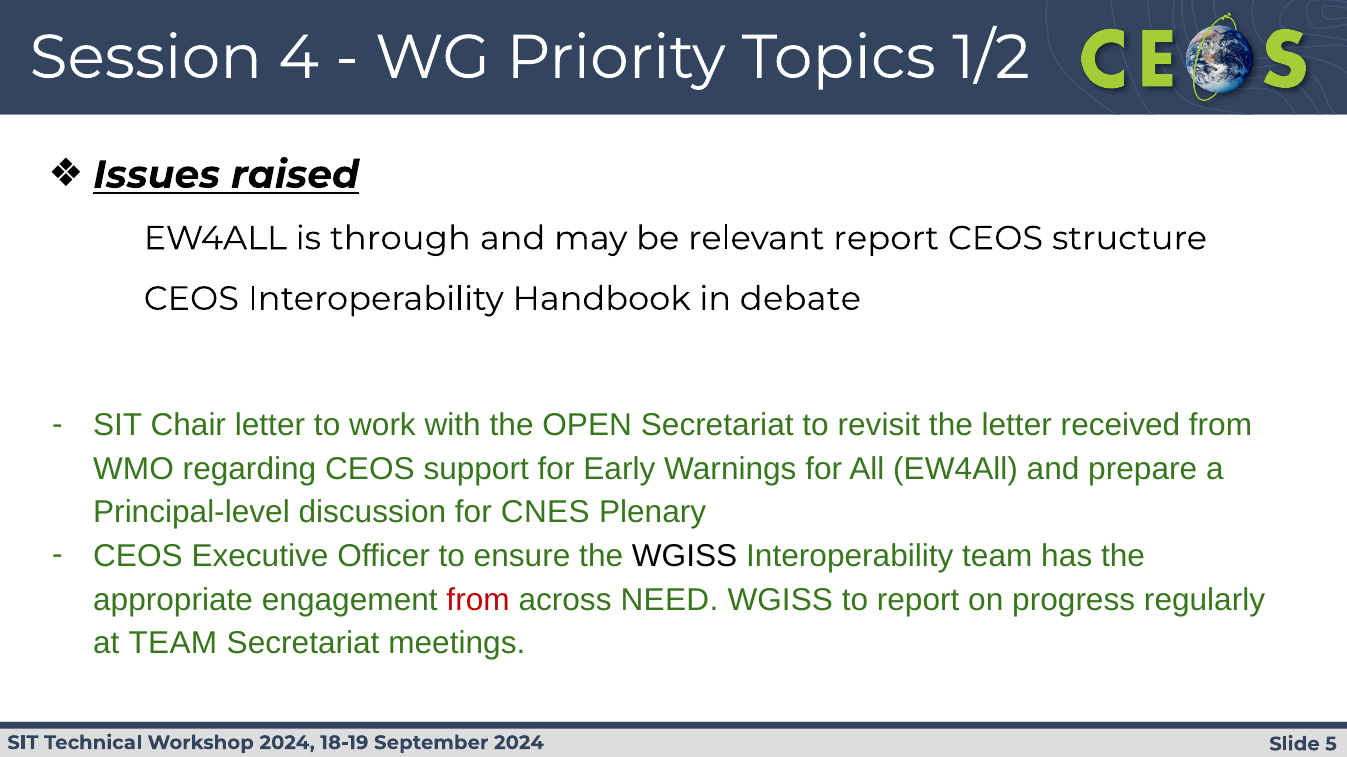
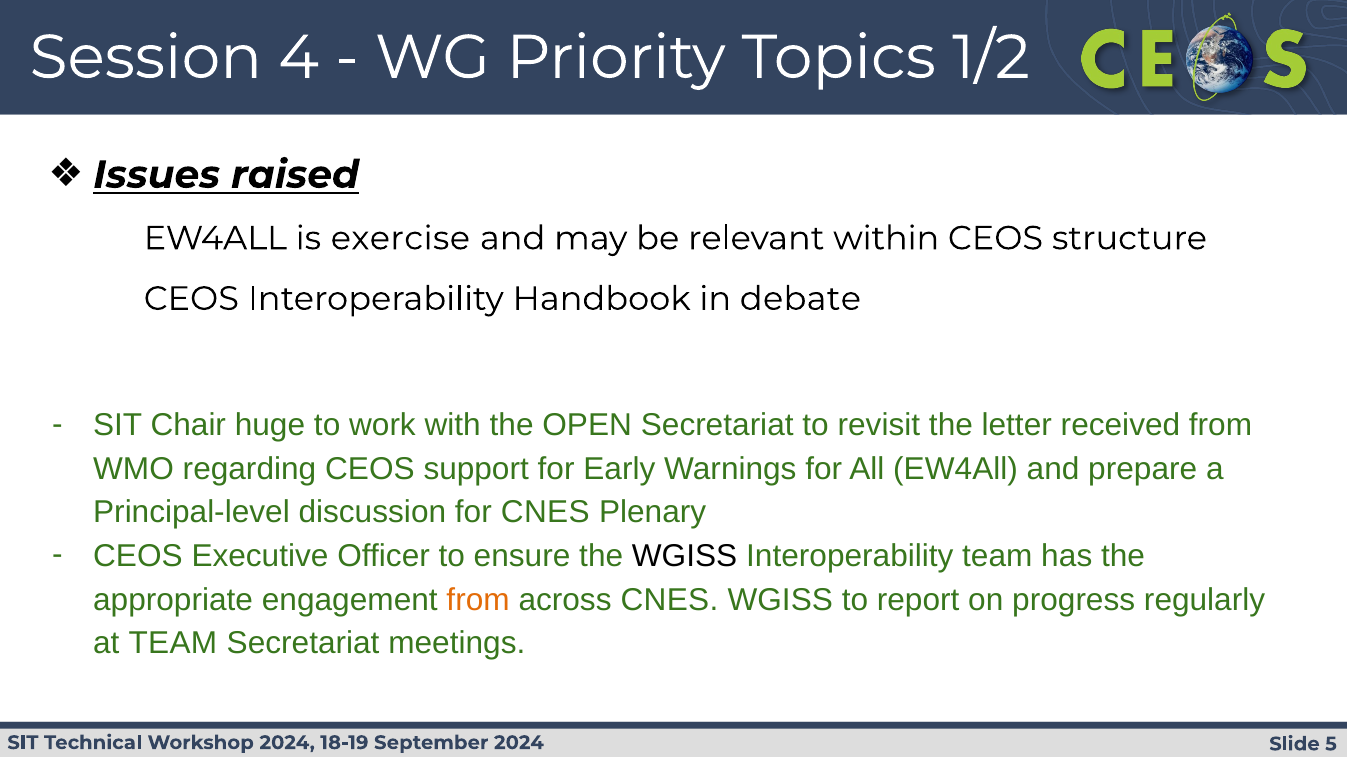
through: through -> exercise
relevant report: report -> within
Chair letter: letter -> huge
from at (478, 600) colour: red -> orange
across NEED: NEED -> CNES
